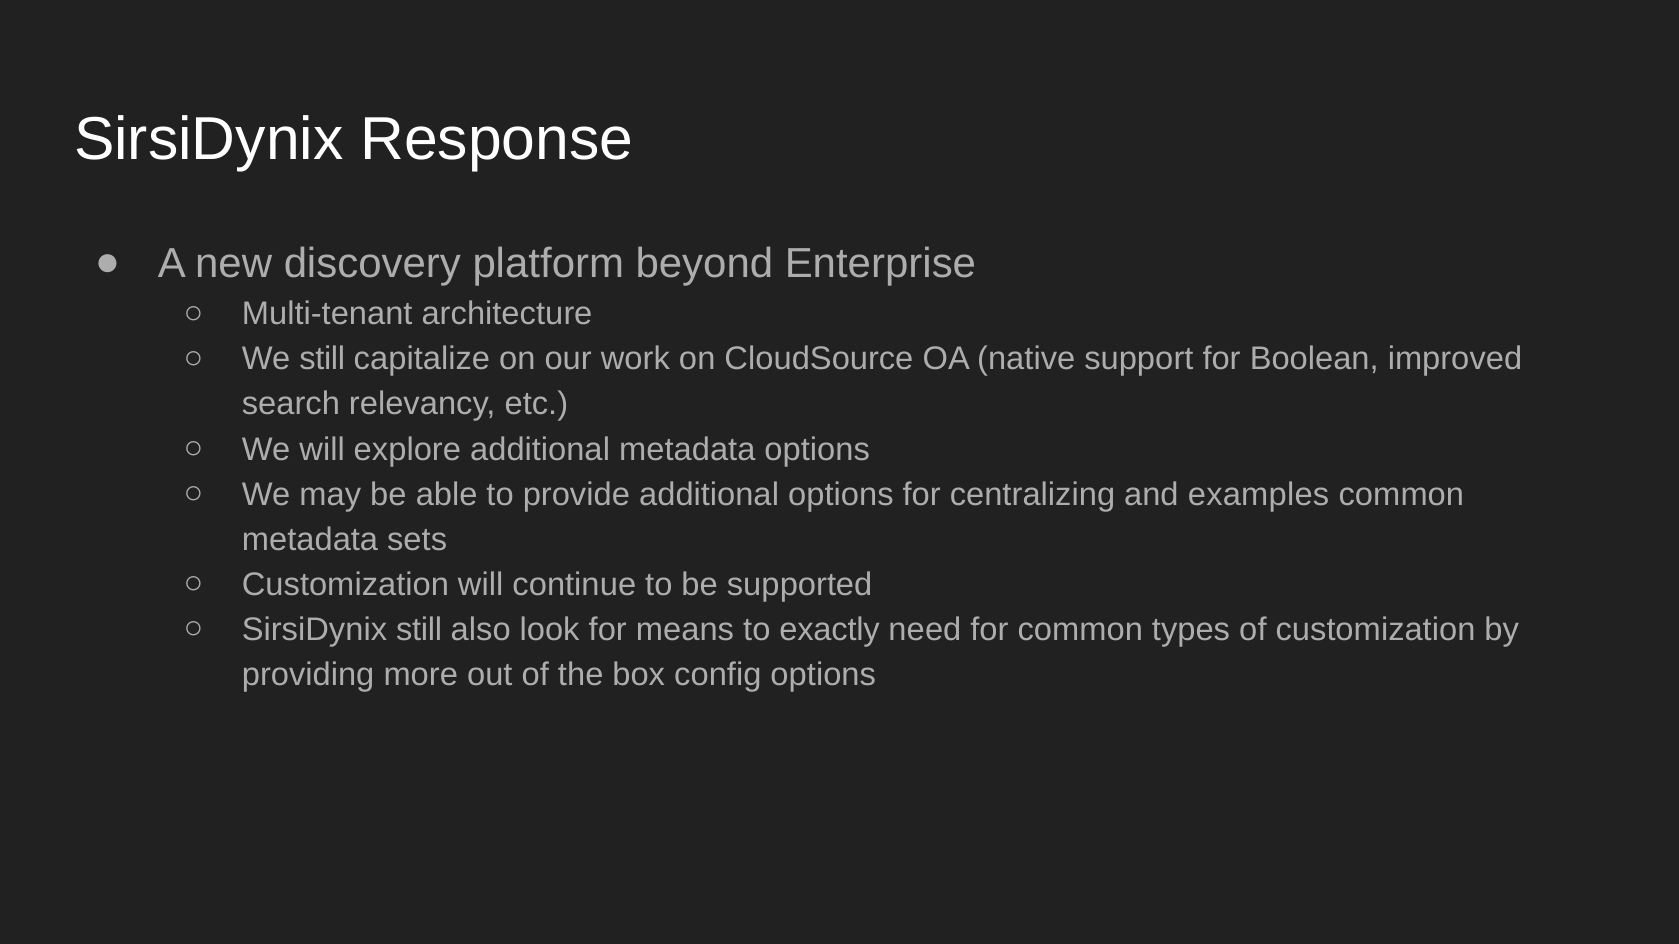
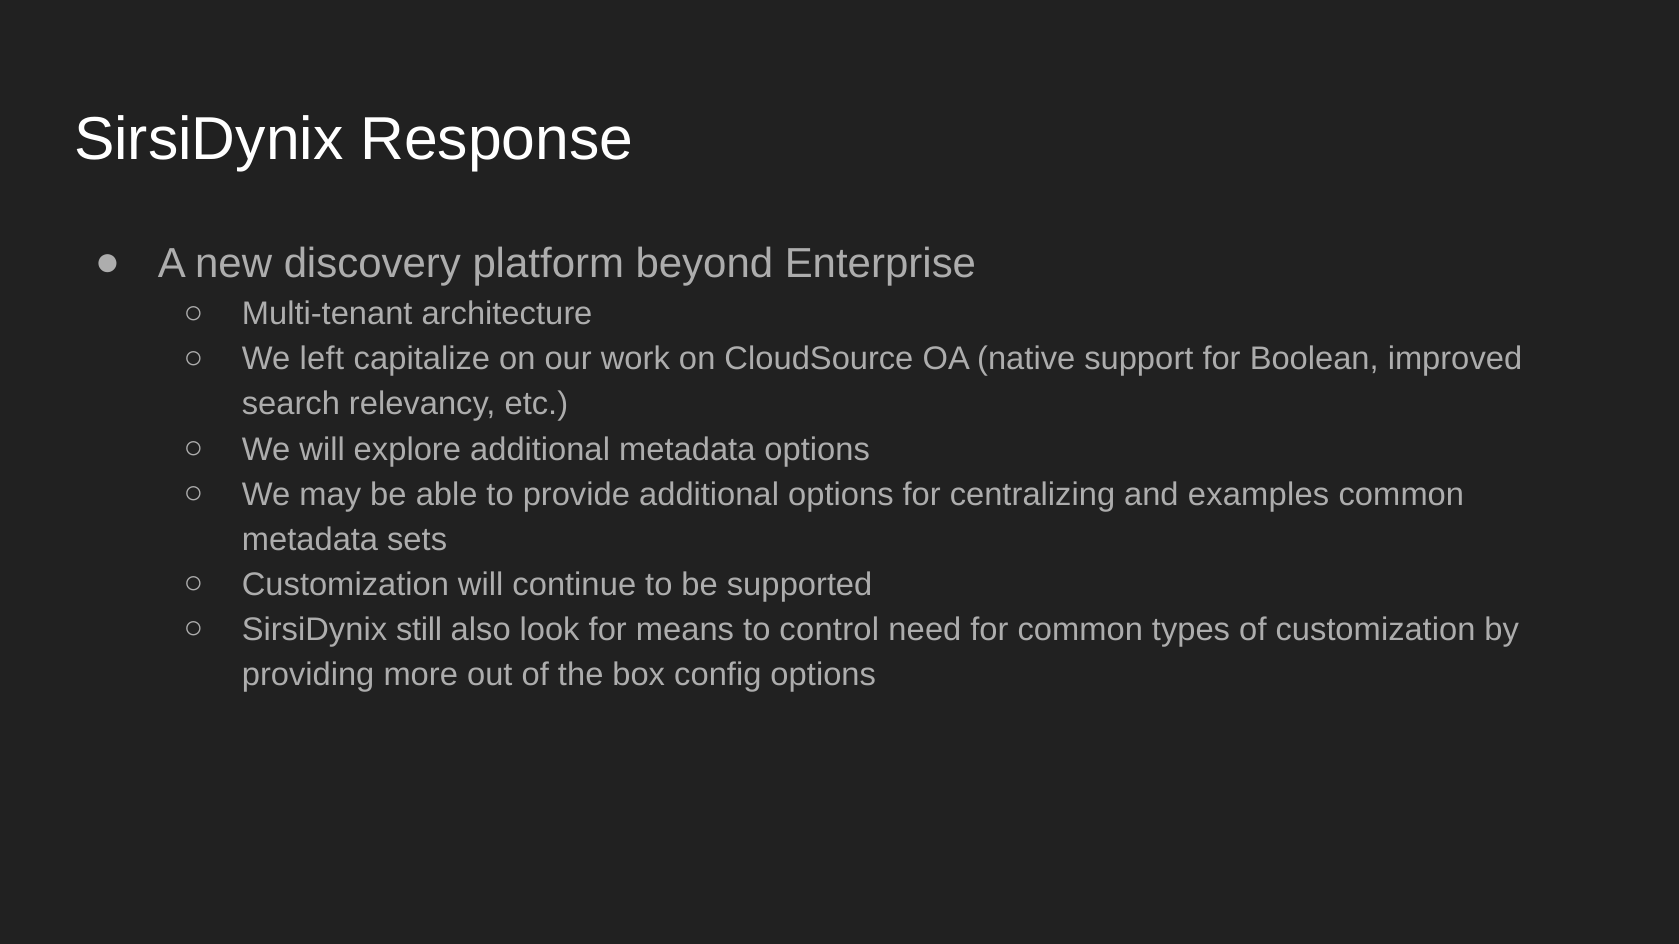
We still: still -> left
exactly: exactly -> control
